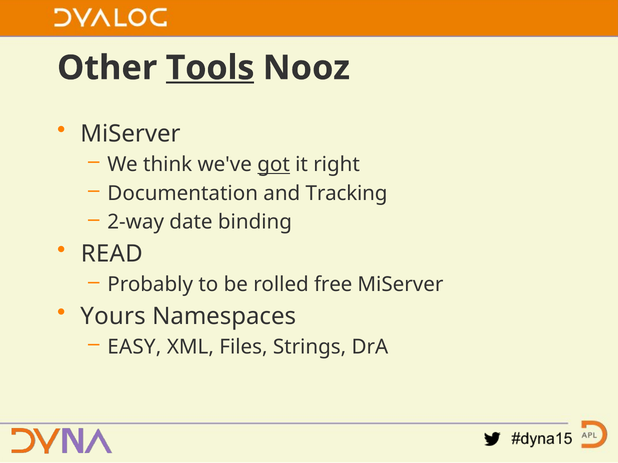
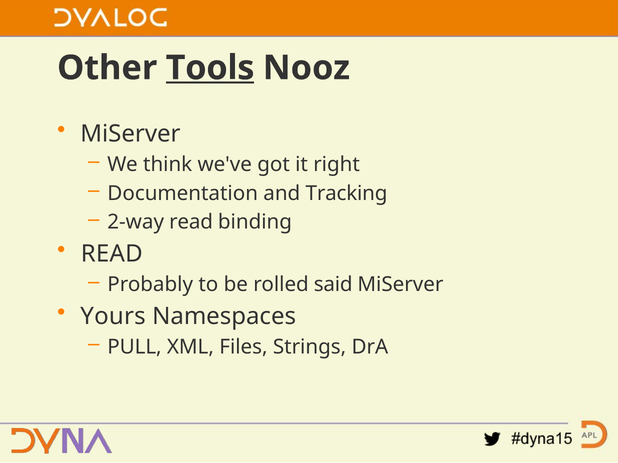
got underline: present -> none
2-way date: date -> read
free: free -> said
EASY: EASY -> PULL
